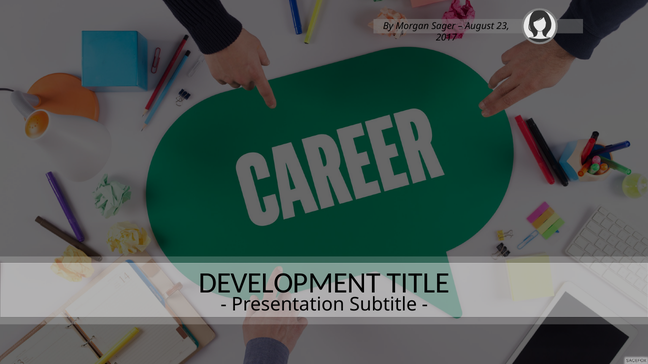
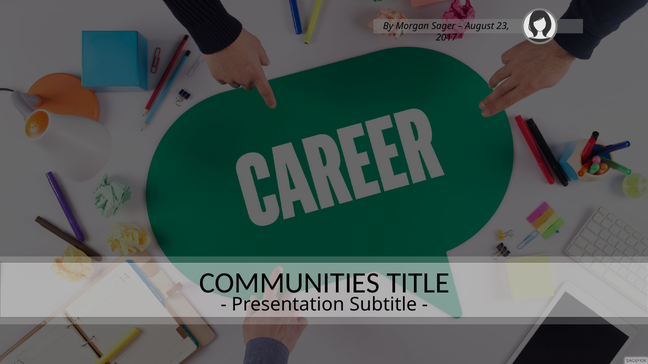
DEVELOPMENT: DEVELOPMENT -> COMMUNITIES
